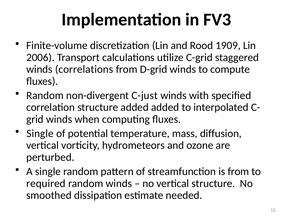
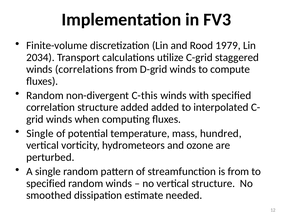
1909: 1909 -> 1979
2006: 2006 -> 2034
C-just: C-just -> C-this
diffusion: diffusion -> hundred
required at (46, 183): required -> specified
